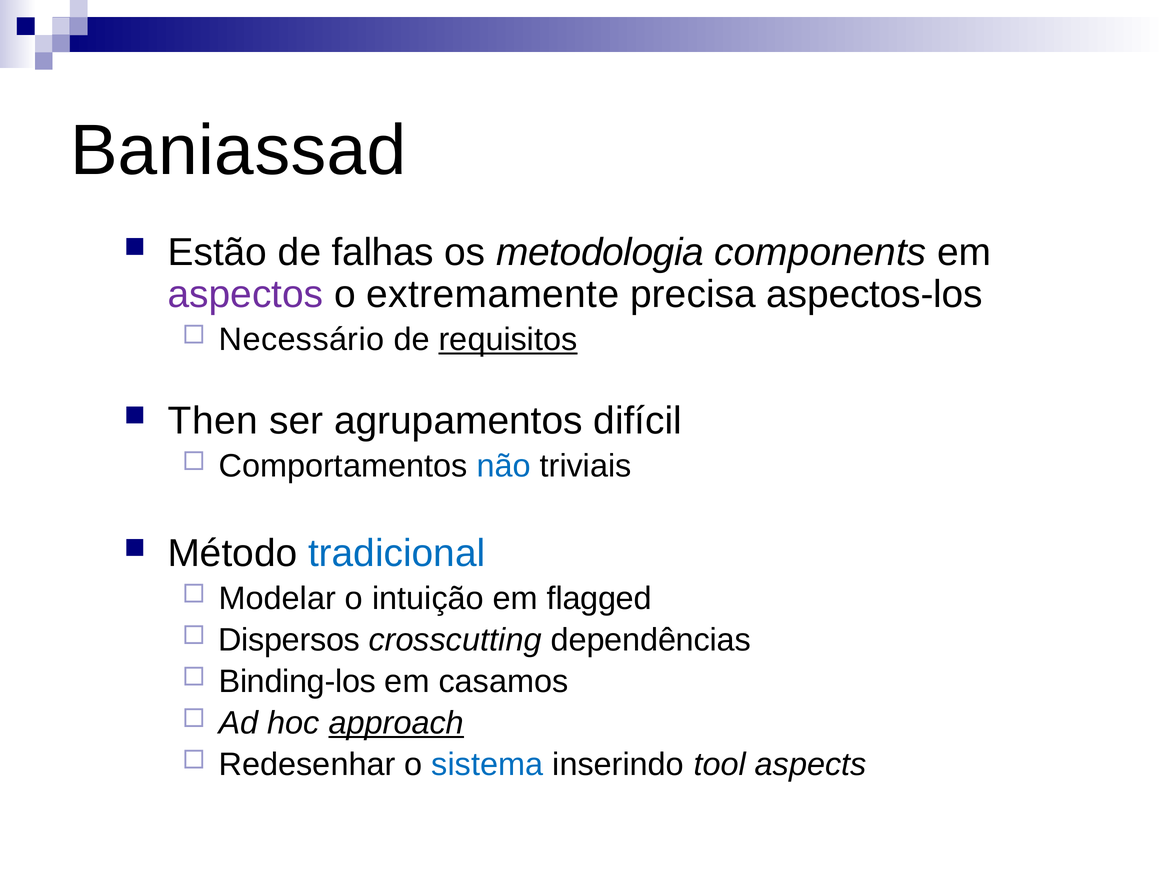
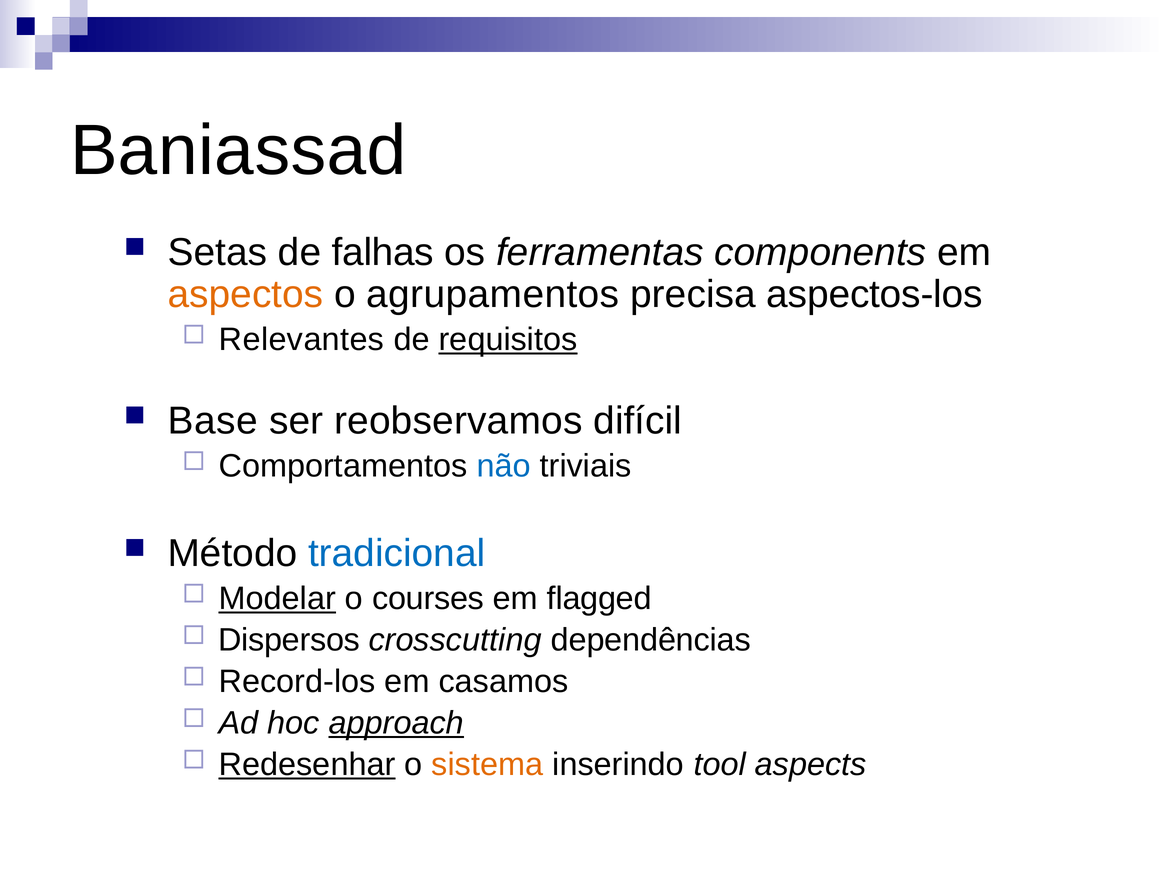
Estão: Estão -> Setas
metodologia: metodologia -> ferramentas
aspectos colour: purple -> orange
extremamente: extremamente -> agrupamentos
Necessário: Necessário -> Relevantes
Then: Then -> Base
agrupamentos: agrupamentos -> reobservamos
Modelar underline: none -> present
intuição: intuição -> courses
Binding-los: Binding-los -> Record-los
Redesenhar underline: none -> present
sistema colour: blue -> orange
